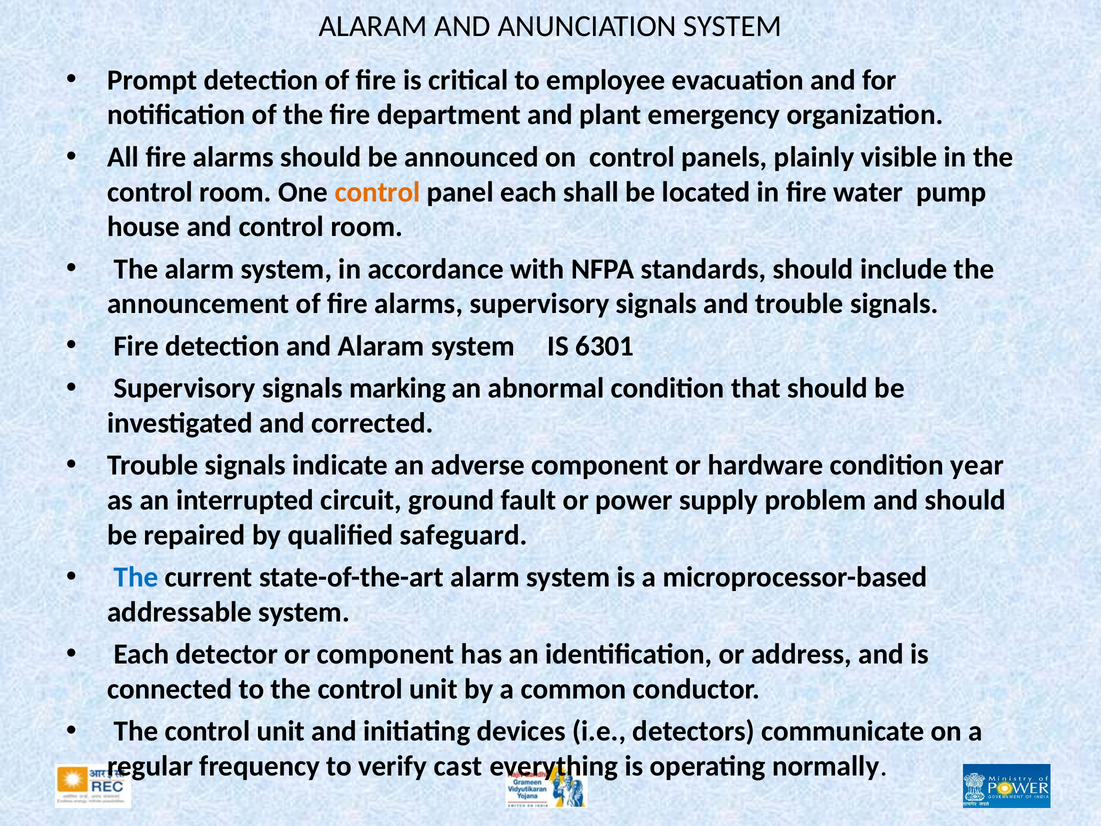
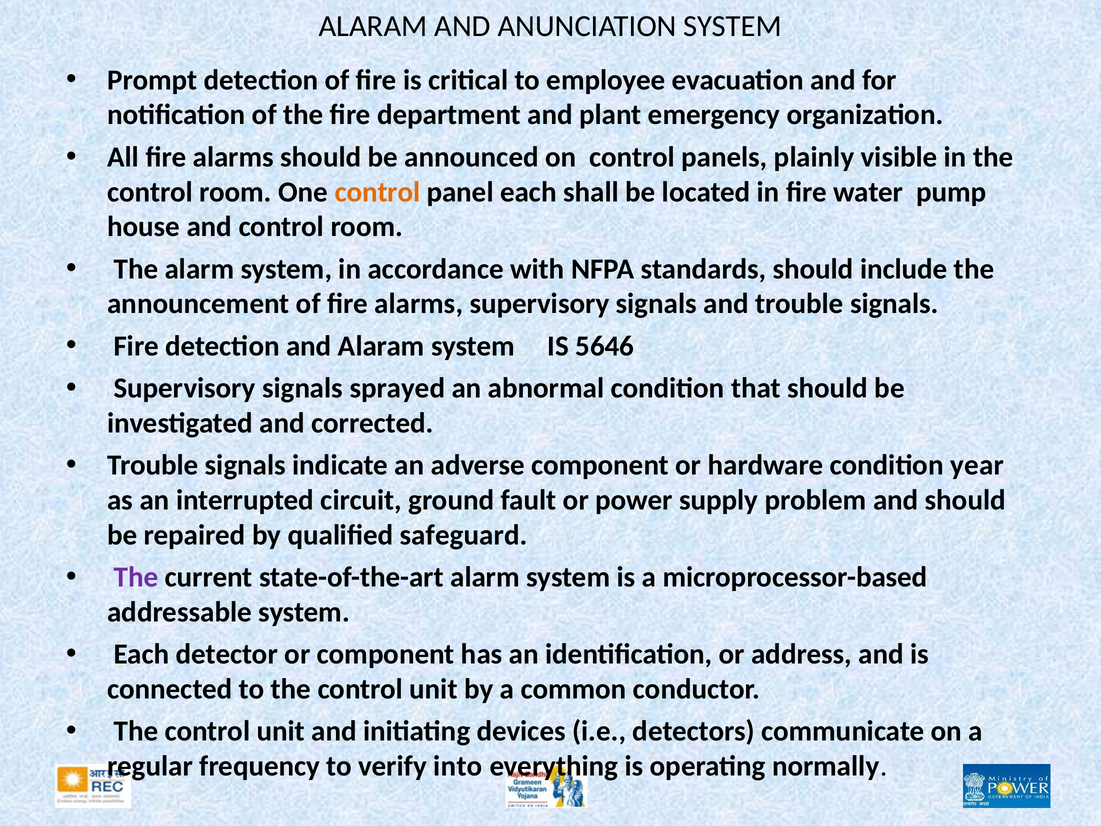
6301: 6301 -> 5646
marking: marking -> sprayed
The at (136, 577) colour: blue -> purple
cast: cast -> into
